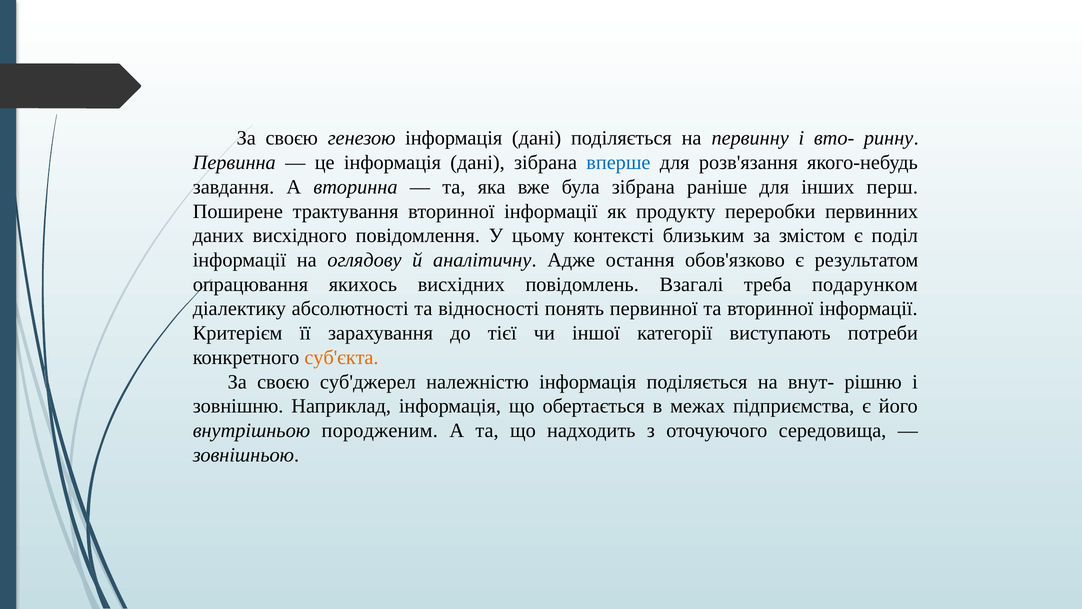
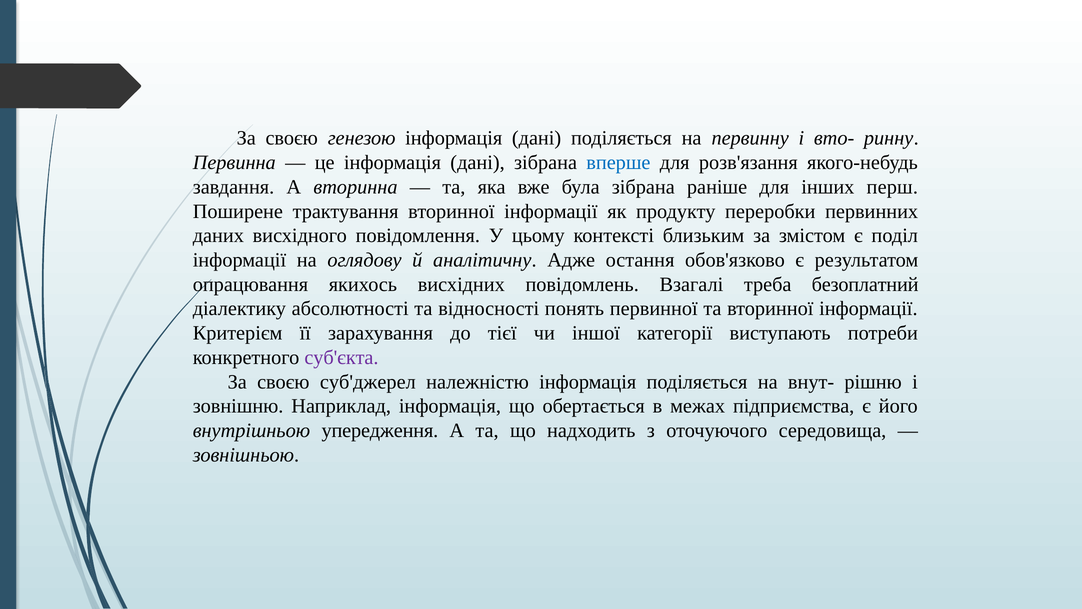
подарунком: подарунком -> безоплатний
суб'єкта colour: orange -> purple
породженим: породженим -> упередження
